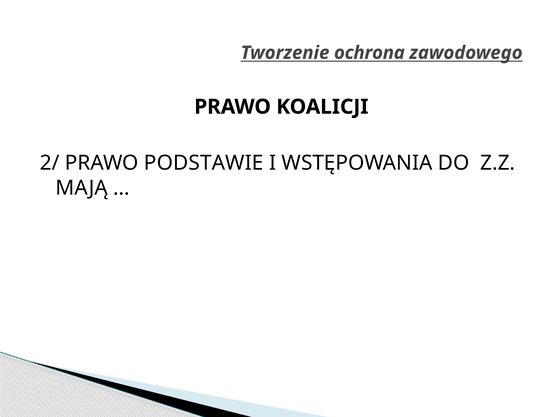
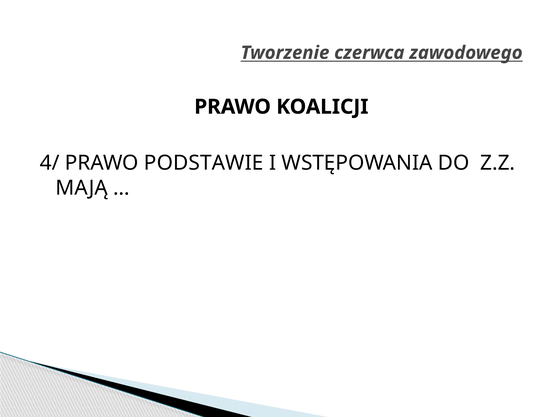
ochrona: ochrona -> czerwca
2/: 2/ -> 4/
